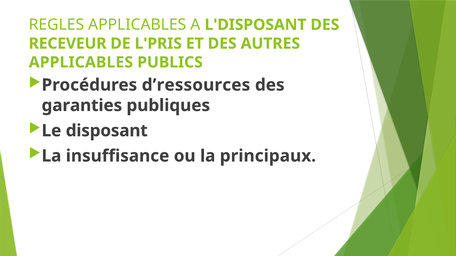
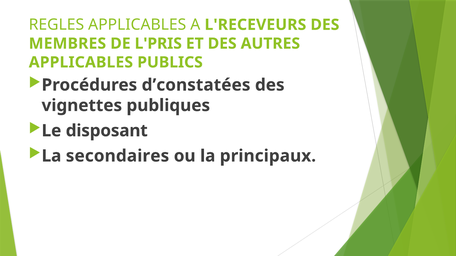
L'DISPOSANT: L'DISPOSANT -> L'RECEVEURS
RECEVEUR: RECEVEUR -> MEMBRES
d’ressources: d’ressources -> d’constatées
garanties: garanties -> vignettes
insuffisance: insuffisance -> secondaires
